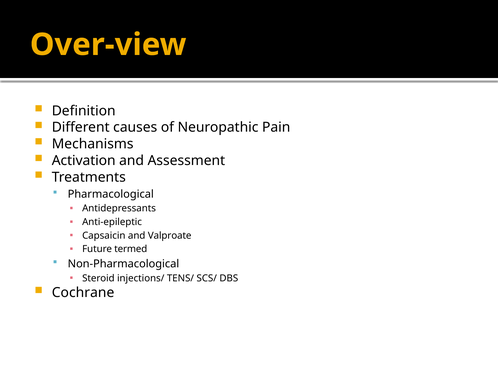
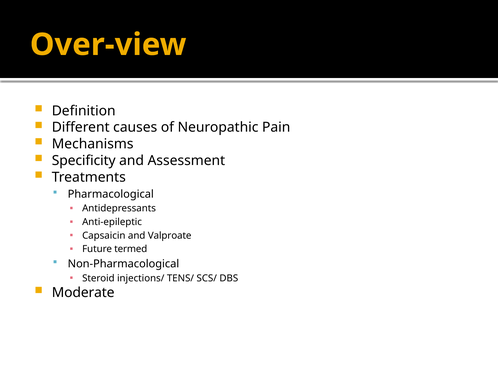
Activation: Activation -> Specificity
Cochrane: Cochrane -> Moderate
